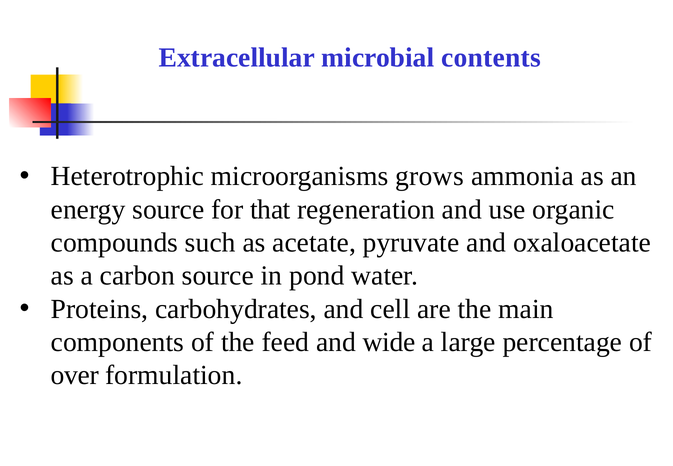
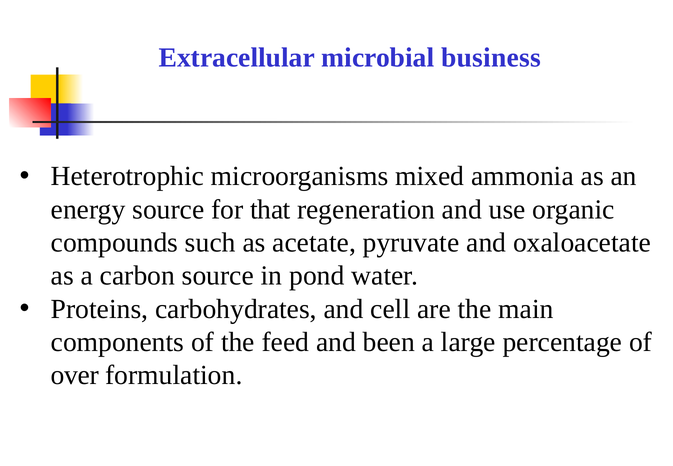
contents: contents -> business
grows: grows -> mixed
wide: wide -> been
